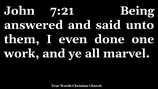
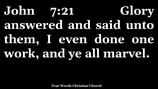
Being: Being -> Glory
